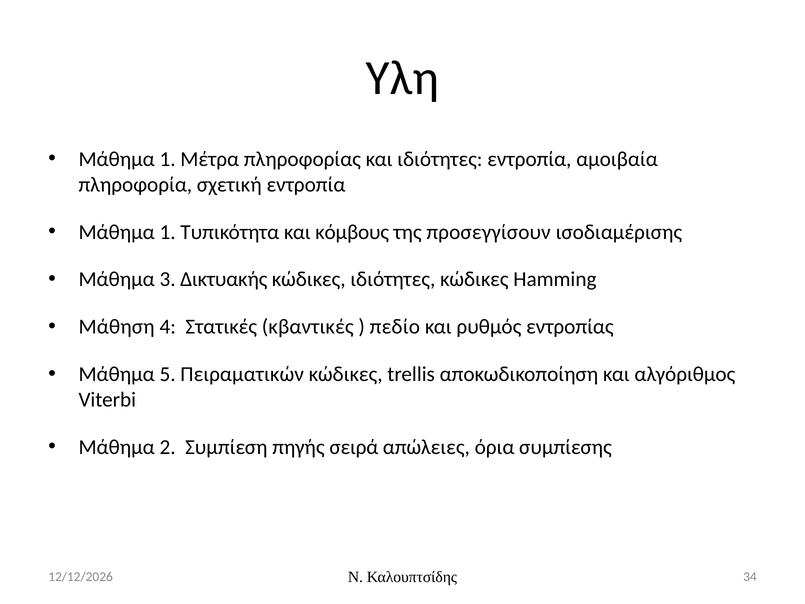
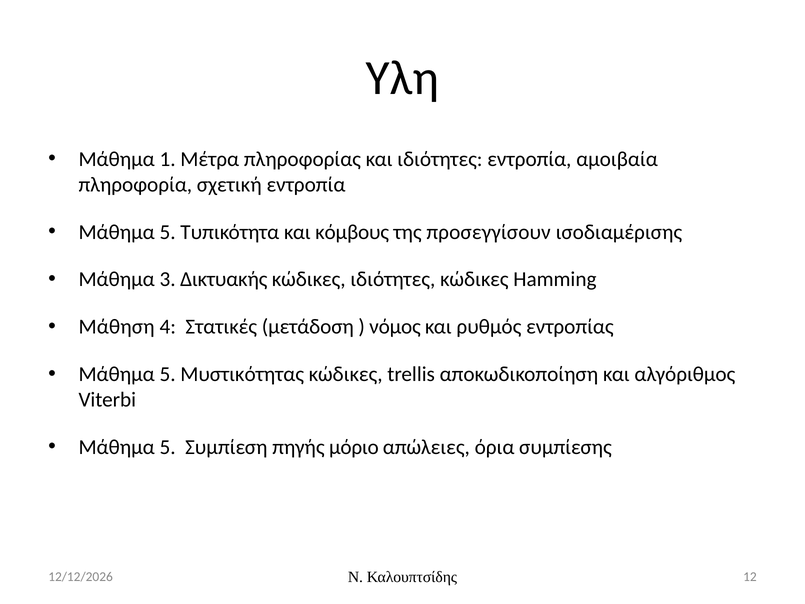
1 at (168, 232): 1 -> 5
κβαντικές: κβαντικές -> μετάδοση
πεδίο: πεδίο -> νόμος
Πειραματικών: Πειραματικών -> Μυστικότητας
2 at (168, 447): 2 -> 5
σειρά: σειρά -> μόριο
34: 34 -> 12
